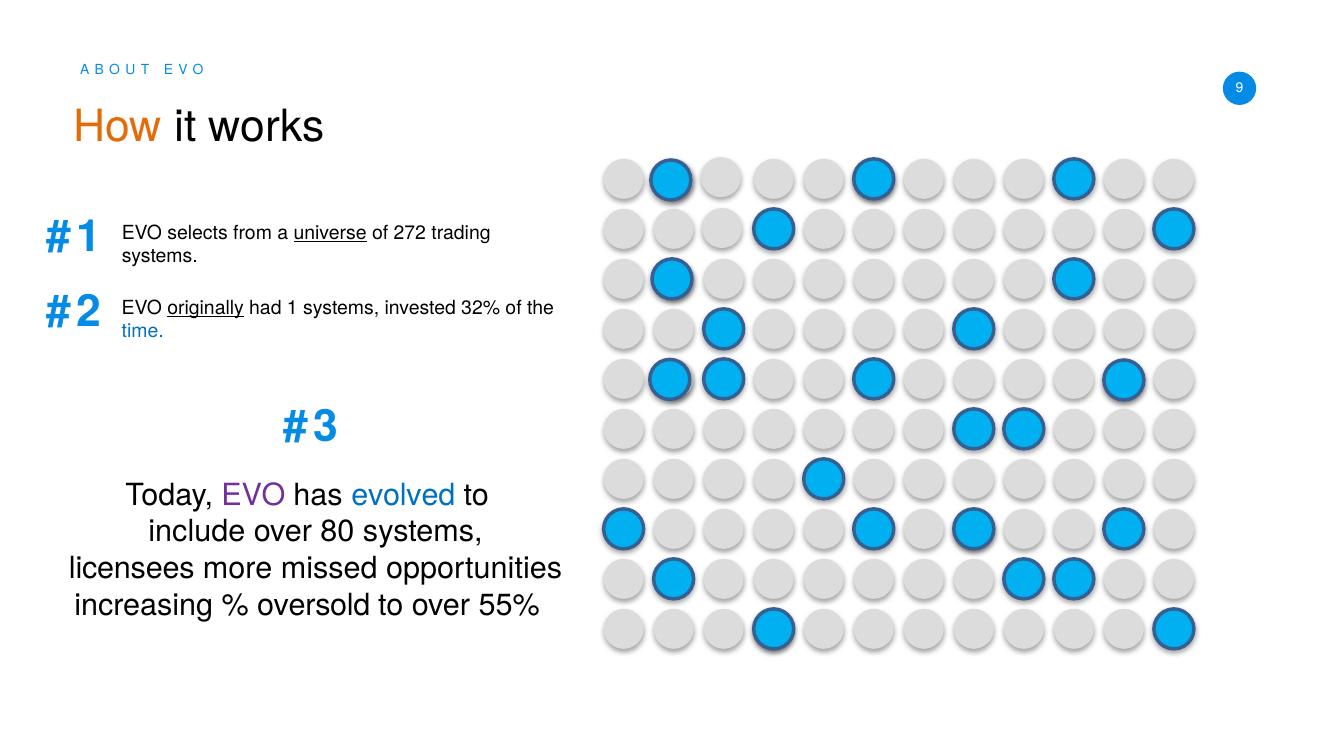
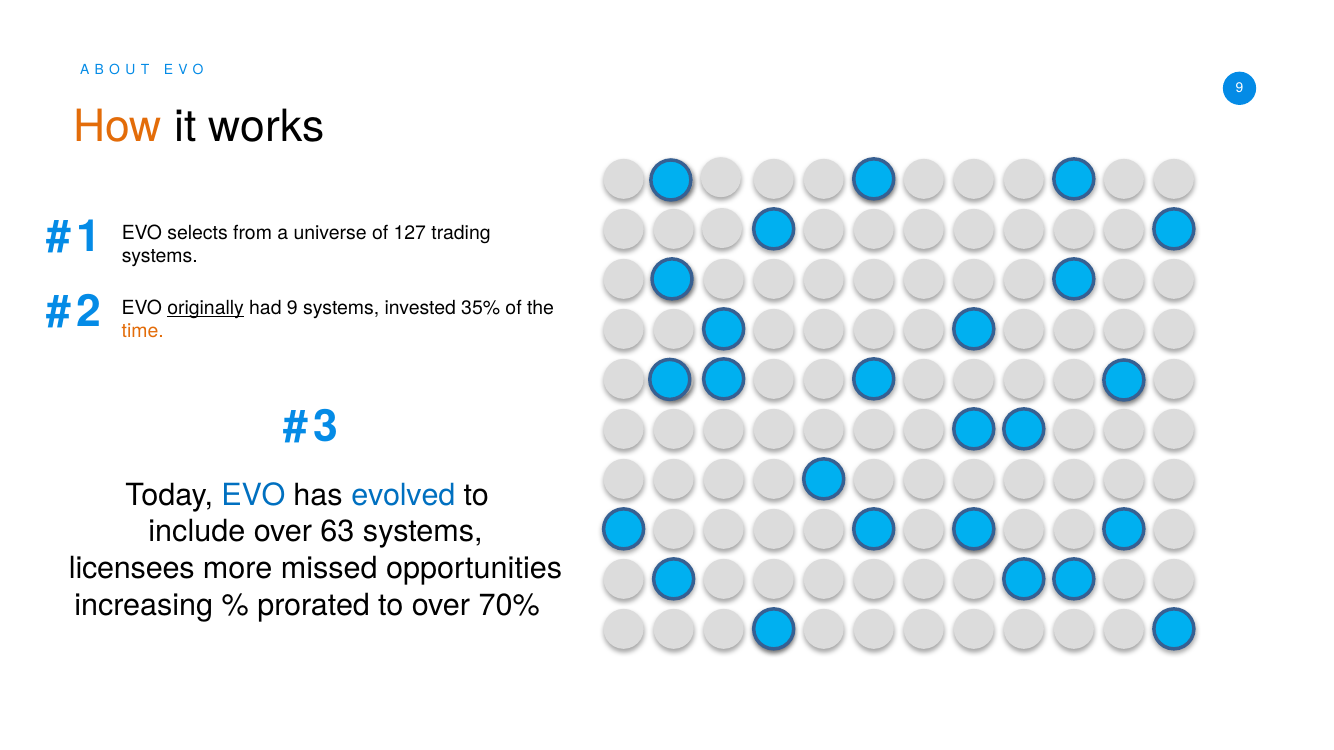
universe underline: present -> none
272: 272 -> 127
had 1: 1 -> 9
32%: 32% -> 35%
time colour: blue -> orange
EVO at (253, 496) colour: purple -> blue
80: 80 -> 63
oversold: oversold -> prorated
55%: 55% -> 70%
